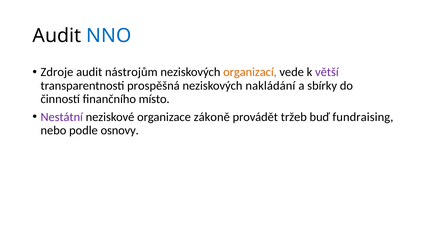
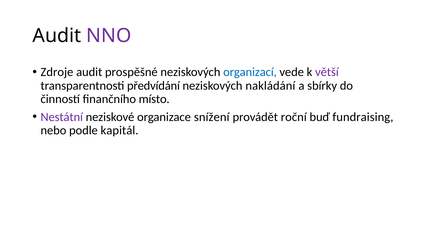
NNO colour: blue -> purple
nástrojům: nástrojům -> prospěšné
organizací colour: orange -> blue
prospěšná: prospěšná -> předvídání
zákoně: zákoně -> snížení
tržeb: tržeb -> roční
osnovy: osnovy -> kapitál
